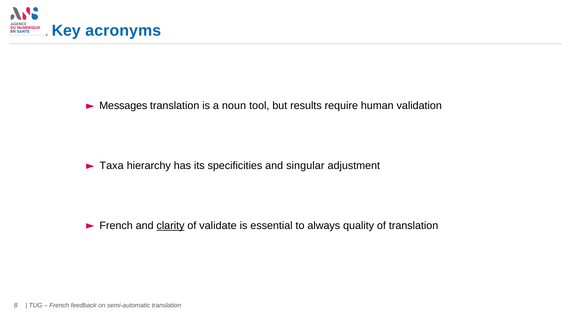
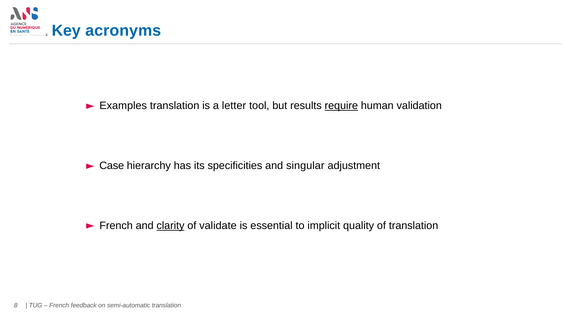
Messages: Messages -> Examples
noun: noun -> letter
require underline: none -> present
Taxa: Taxa -> Case
always: always -> implicit
